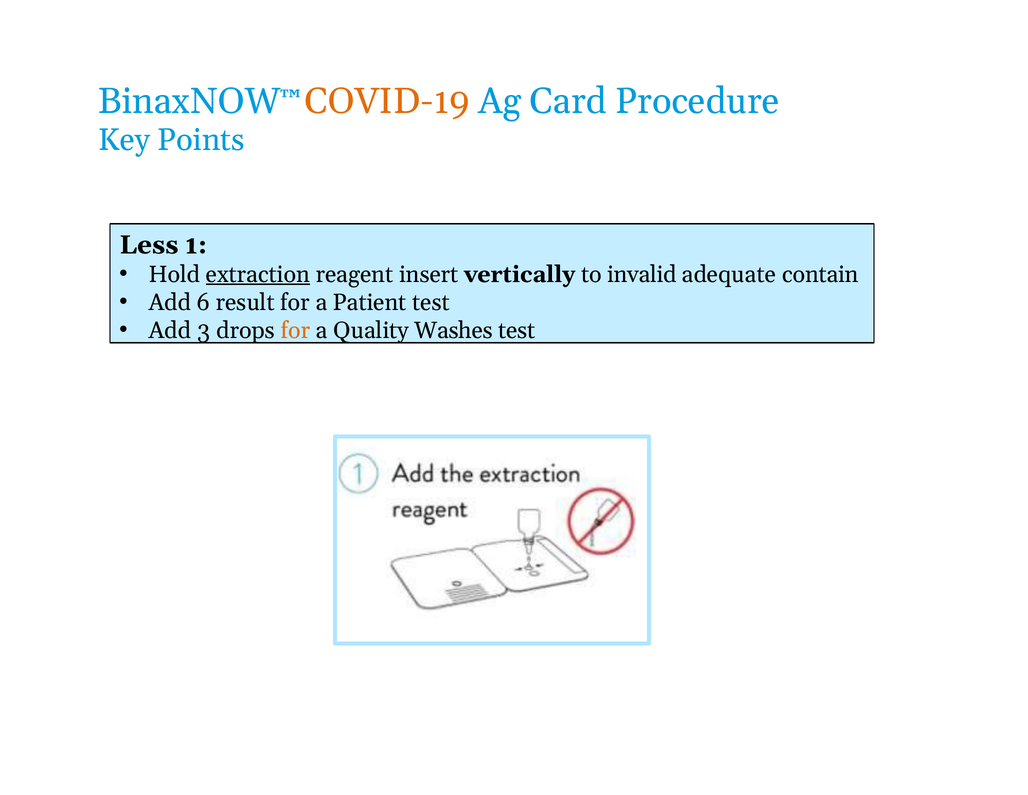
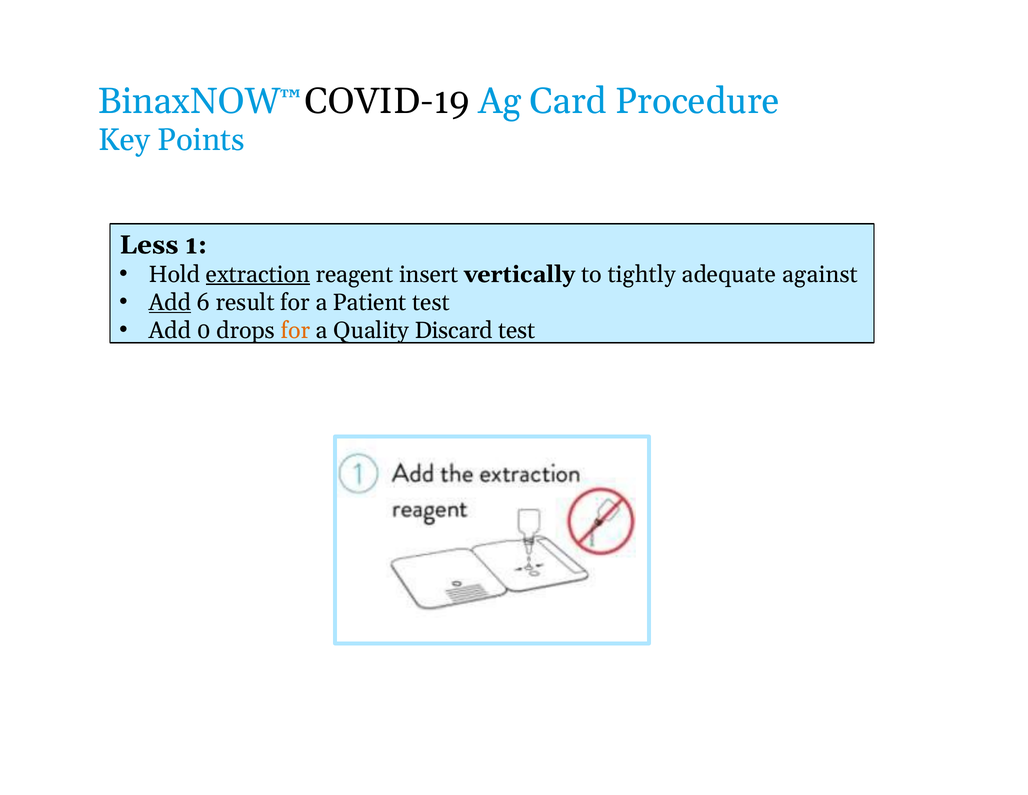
COVID-19 colour: orange -> black
invalid: invalid -> tightly
contain: contain -> against
Add at (170, 302) underline: none -> present
3: 3 -> 0
Washes: Washes -> Discard
